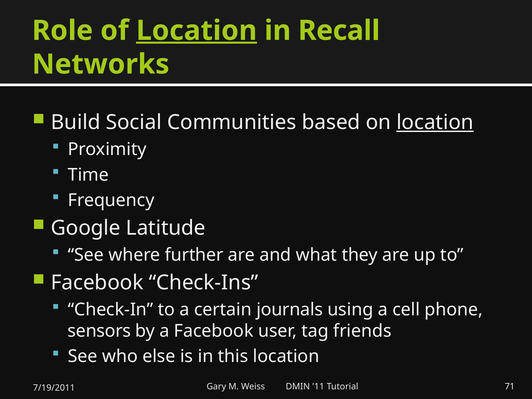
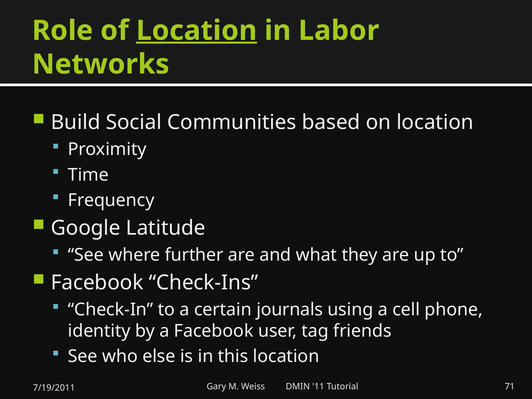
Recall: Recall -> Labor
location at (435, 122) underline: present -> none
sensors: sensors -> identity
